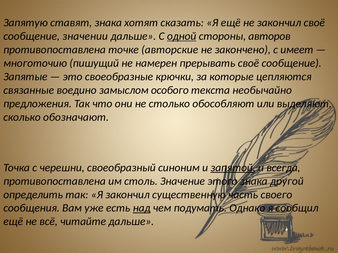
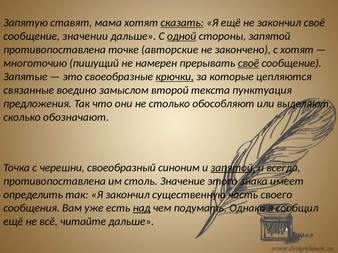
ставят знака: знака -> мама
сказать underline: none -> present
стороны авторов: авторов -> запятой
с имеет: имеет -> хотят
своё at (248, 63) underline: none -> present
крючки underline: none -> present
особого: особого -> второй
необычайно: необычайно -> пунктуация
другой: другой -> имеет
